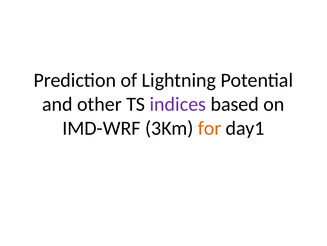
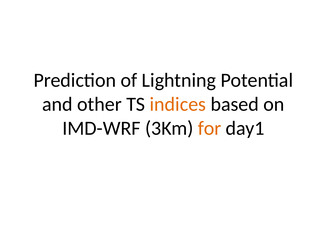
indices colour: purple -> orange
